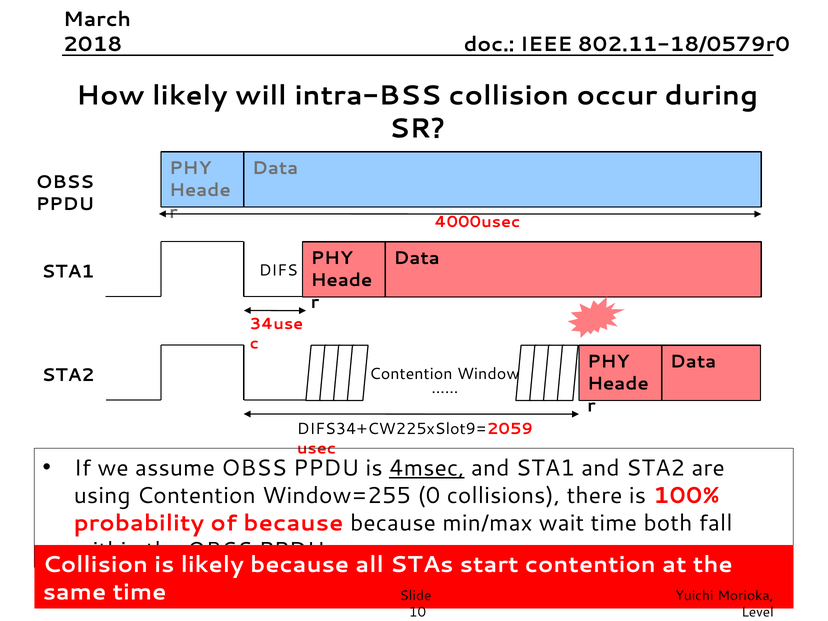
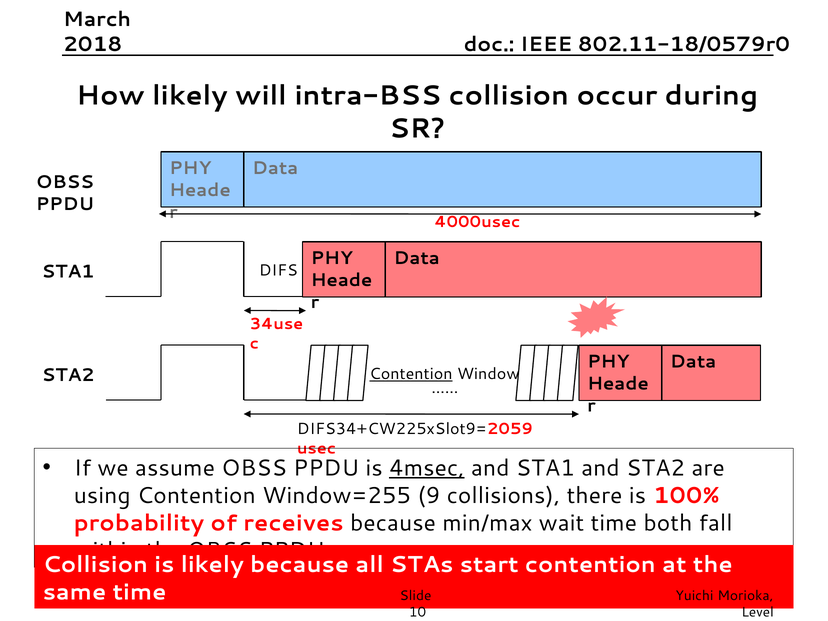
Contention at (411, 374) underline: none -> present
0: 0 -> 9
of because: because -> receives
